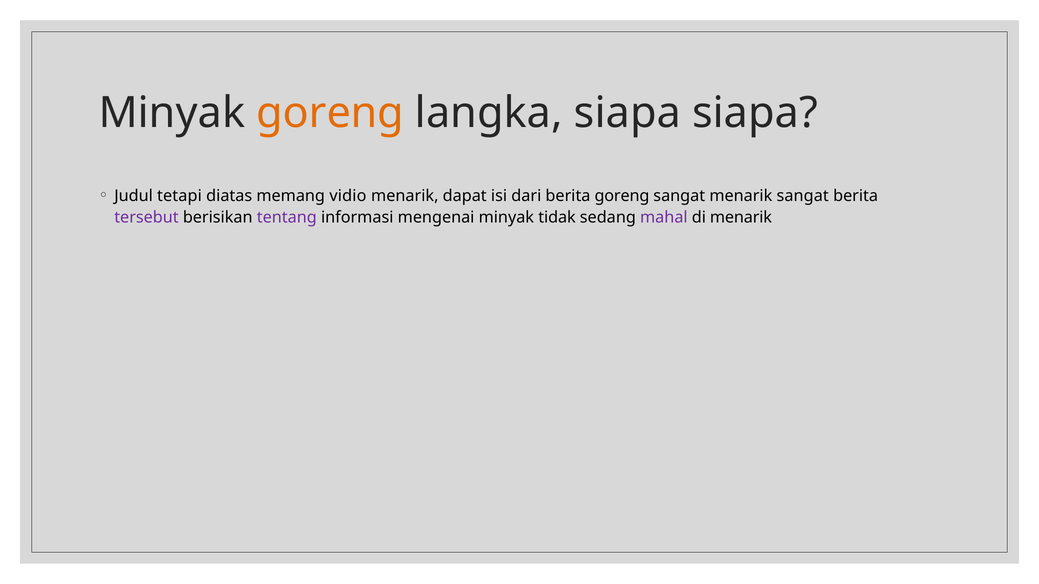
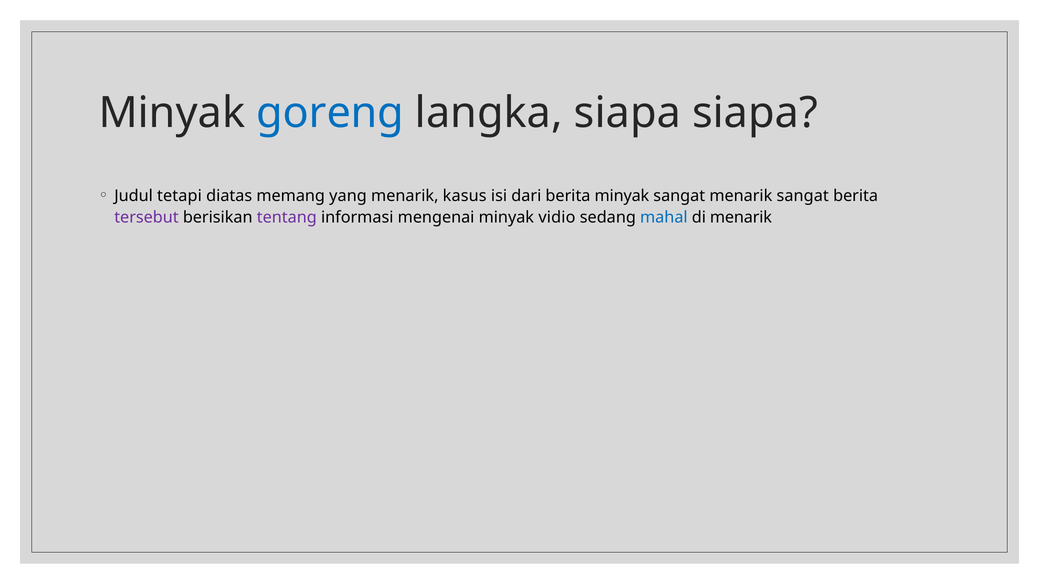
goreng at (330, 113) colour: orange -> blue
vidio: vidio -> yang
dapat: dapat -> kasus
berita goreng: goreng -> minyak
tidak: tidak -> vidio
mahal colour: purple -> blue
